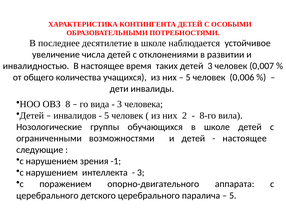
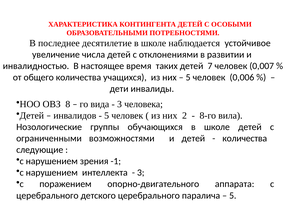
детей 3: 3 -> 7
настоящее at (245, 139): настоящее -> количества
